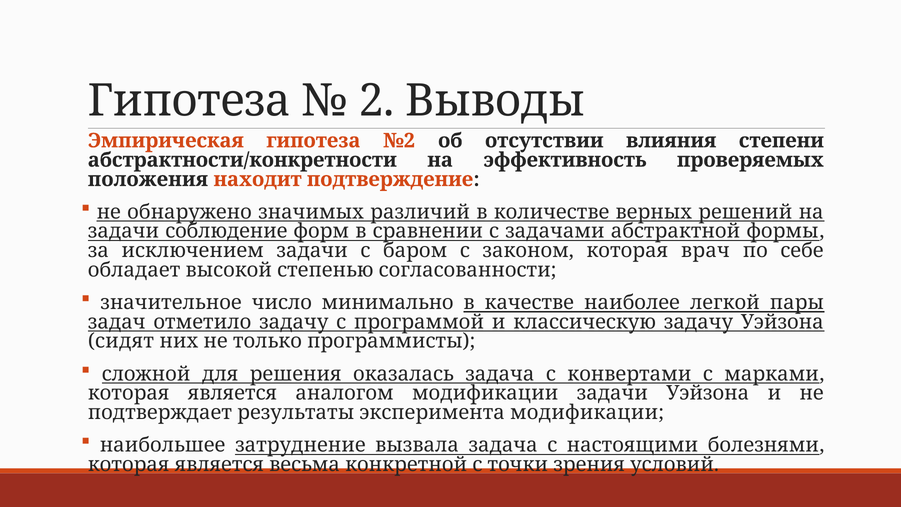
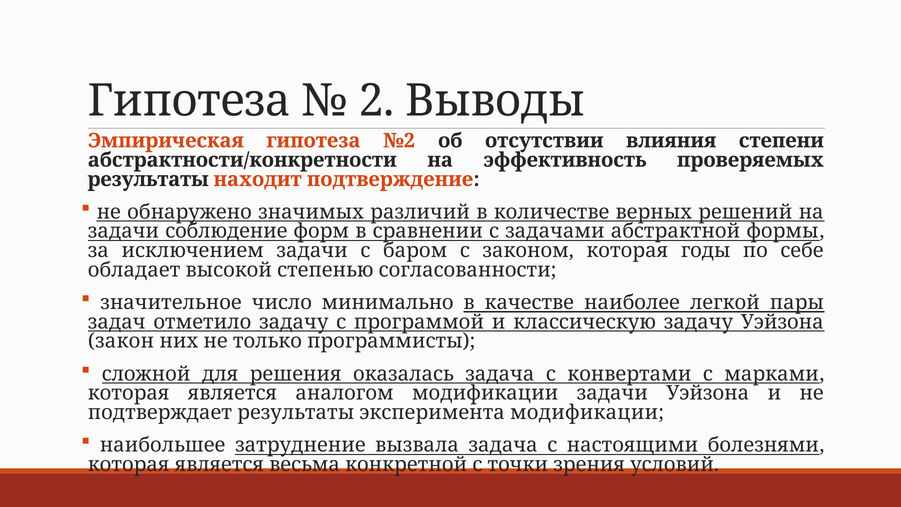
положения at (148, 179): положения -> результаты
врач: врач -> годы
сидят: сидят -> закон
